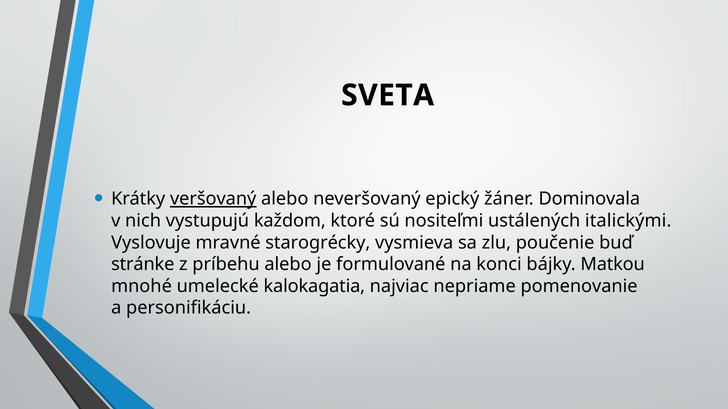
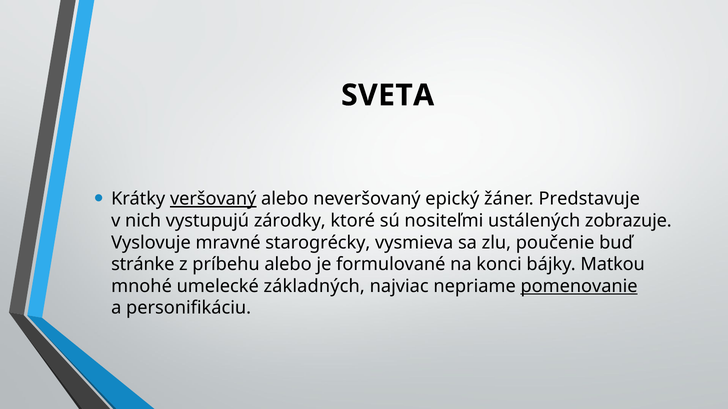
Dominovala: Dominovala -> Predstavuje
každom: každom -> zárodky
italickými: italickými -> zobrazuje
kalokagatia: kalokagatia -> základných
pomenovanie underline: none -> present
